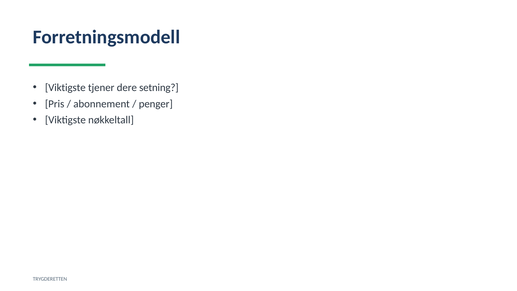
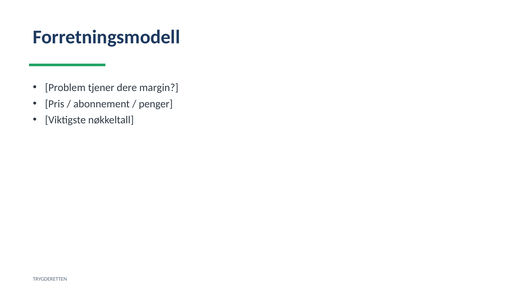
Viktigste at (65, 88): Viktigste -> Problem
setning: setning -> margin
